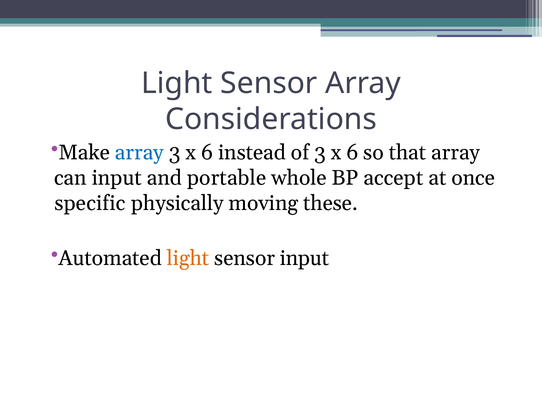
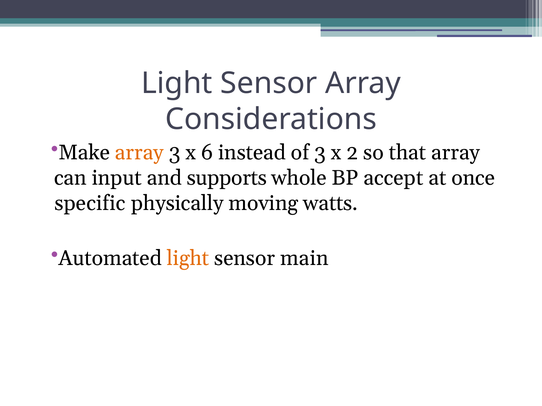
array at (139, 153) colour: blue -> orange
of 3 x 6: 6 -> 2
portable: portable -> supports
these: these -> watts
sensor input: input -> main
